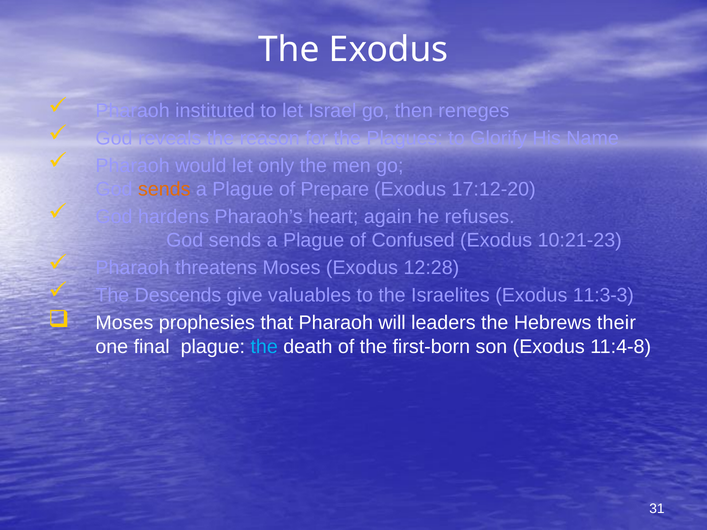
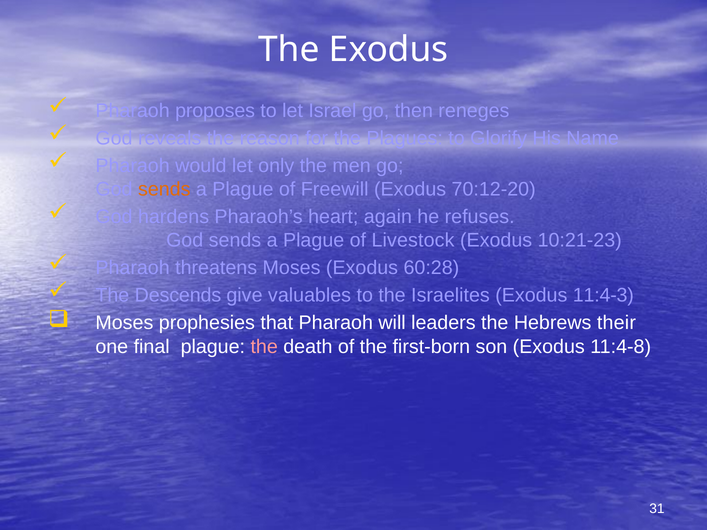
instituted: instituted -> proposes
Prepare: Prepare -> Freewill
17:12-20: 17:12-20 -> 70:12-20
Confused: Confused -> Livestock
12:28: 12:28 -> 60:28
11:3-3: 11:3-3 -> 11:4-3
the at (264, 347) colour: light blue -> pink
